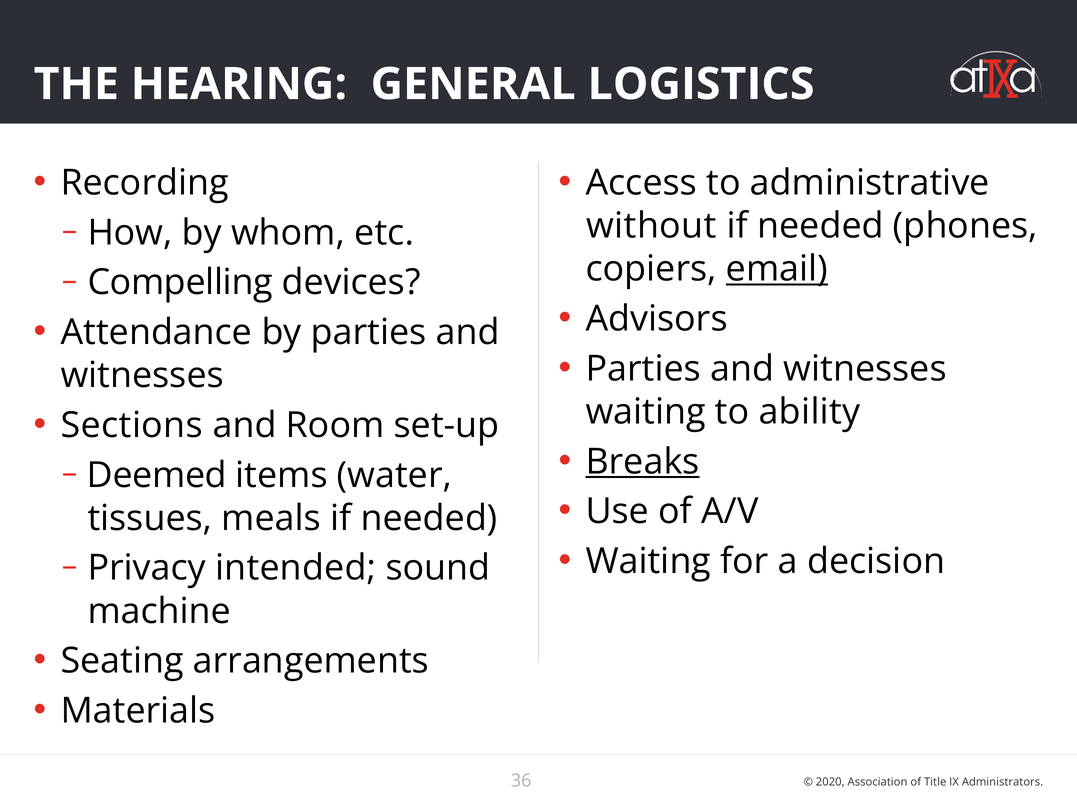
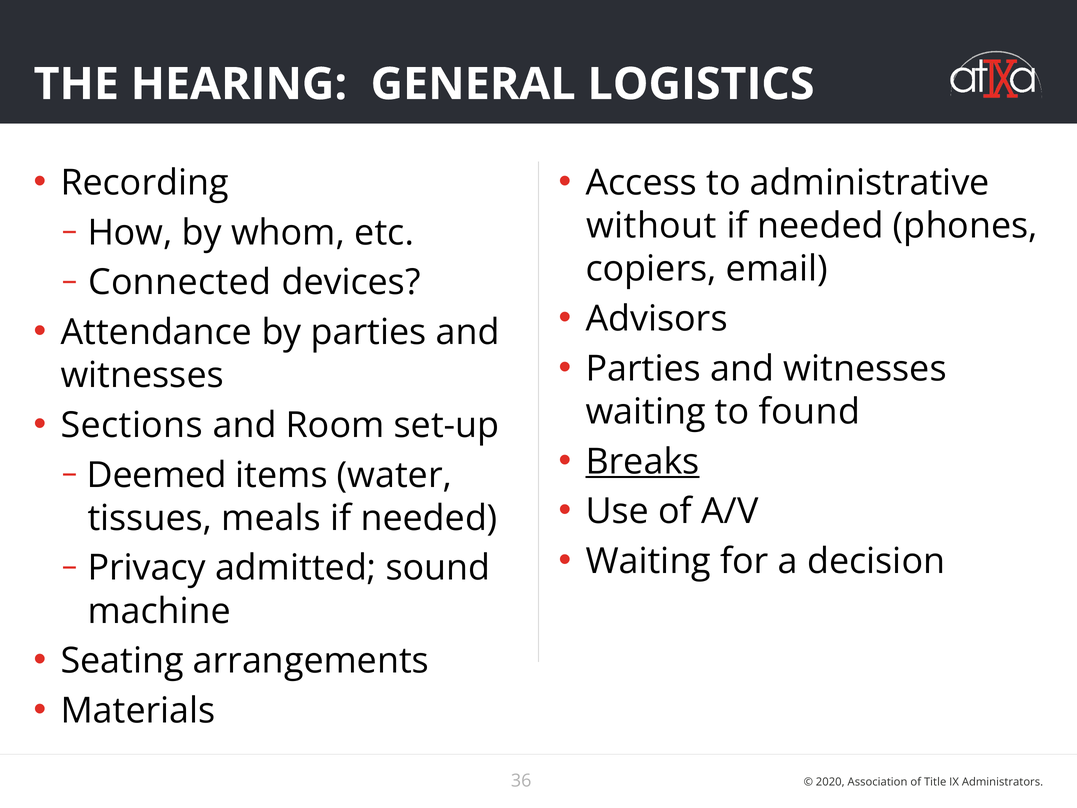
email underline: present -> none
Compelling: Compelling -> Connected
ability: ability -> found
intended: intended -> admitted
